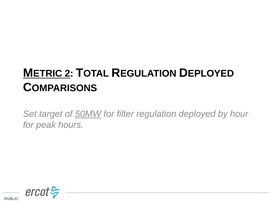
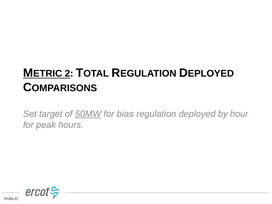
filter: filter -> bias
